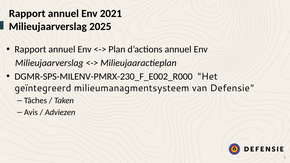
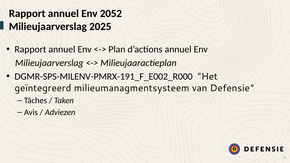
2021: 2021 -> 2052
DGMR-SPS-MILENV-PMRX-230_F_E002_R000: DGMR-SPS-MILENV-PMRX-230_F_E002_R000 -> DGMR-SPS-MILENV-PMRX-191_F_E002_R000
